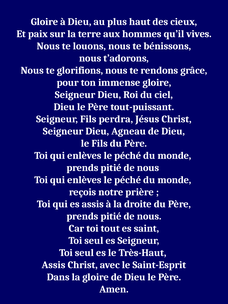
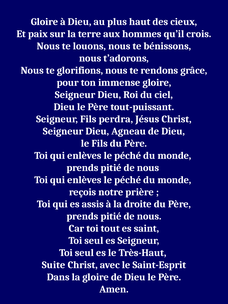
vives: vives -> crois
Assis at (54, 265): Assis -> Suite
